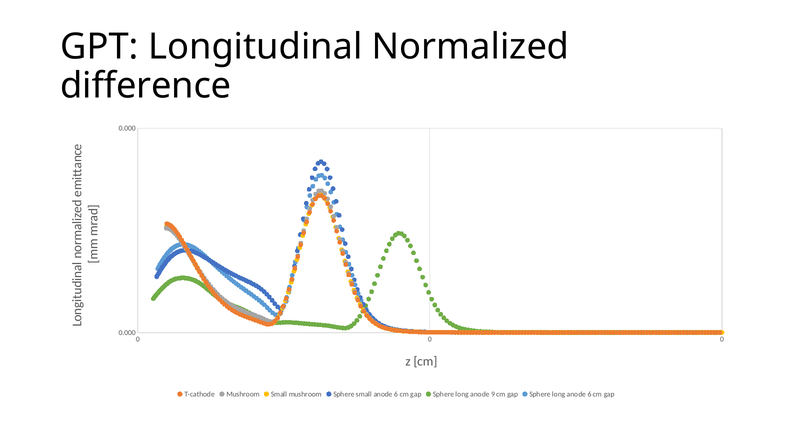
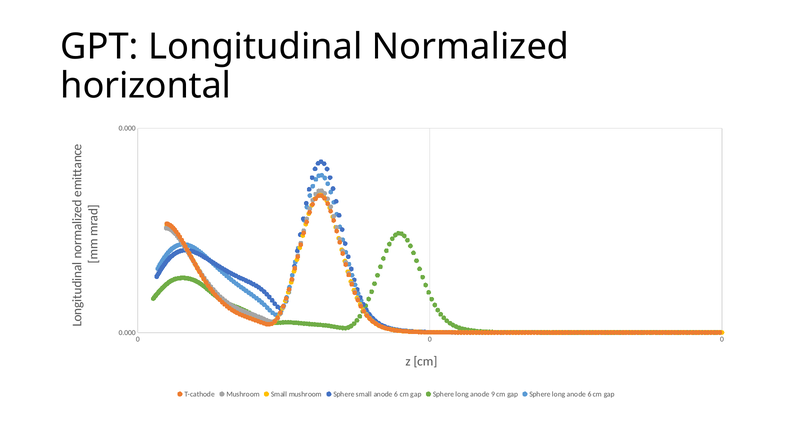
difference: difference -> horizontal
